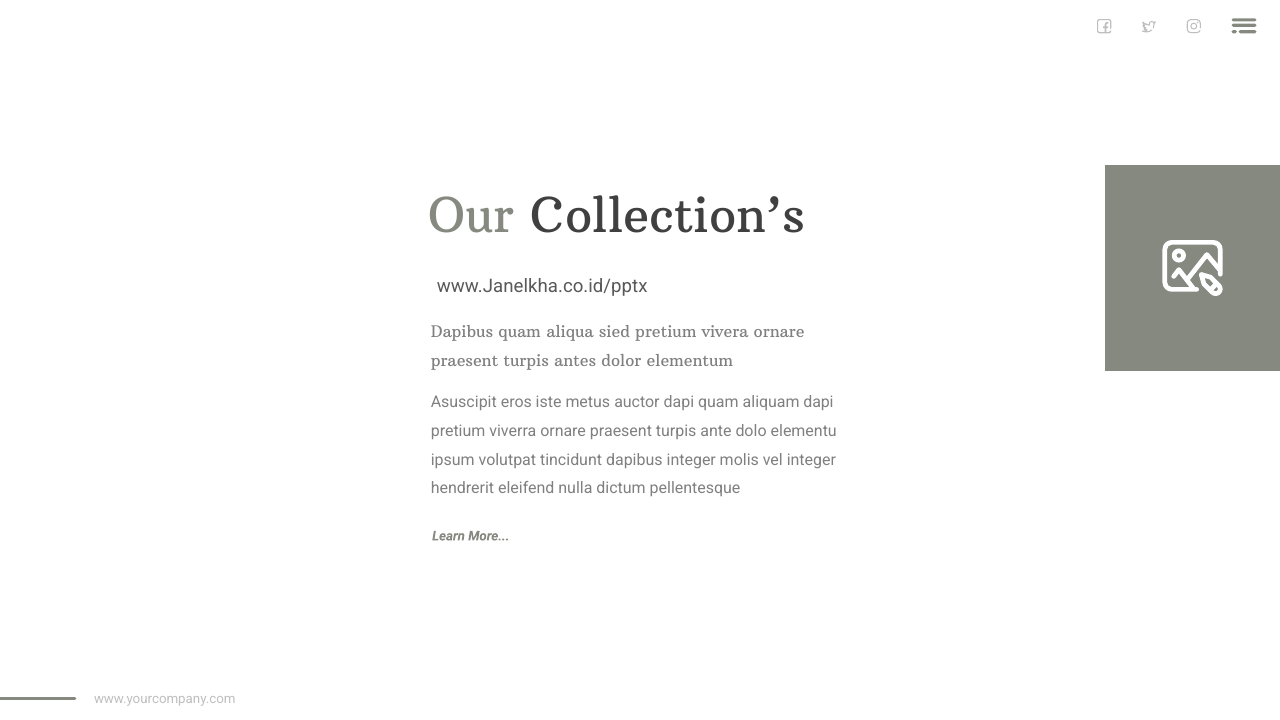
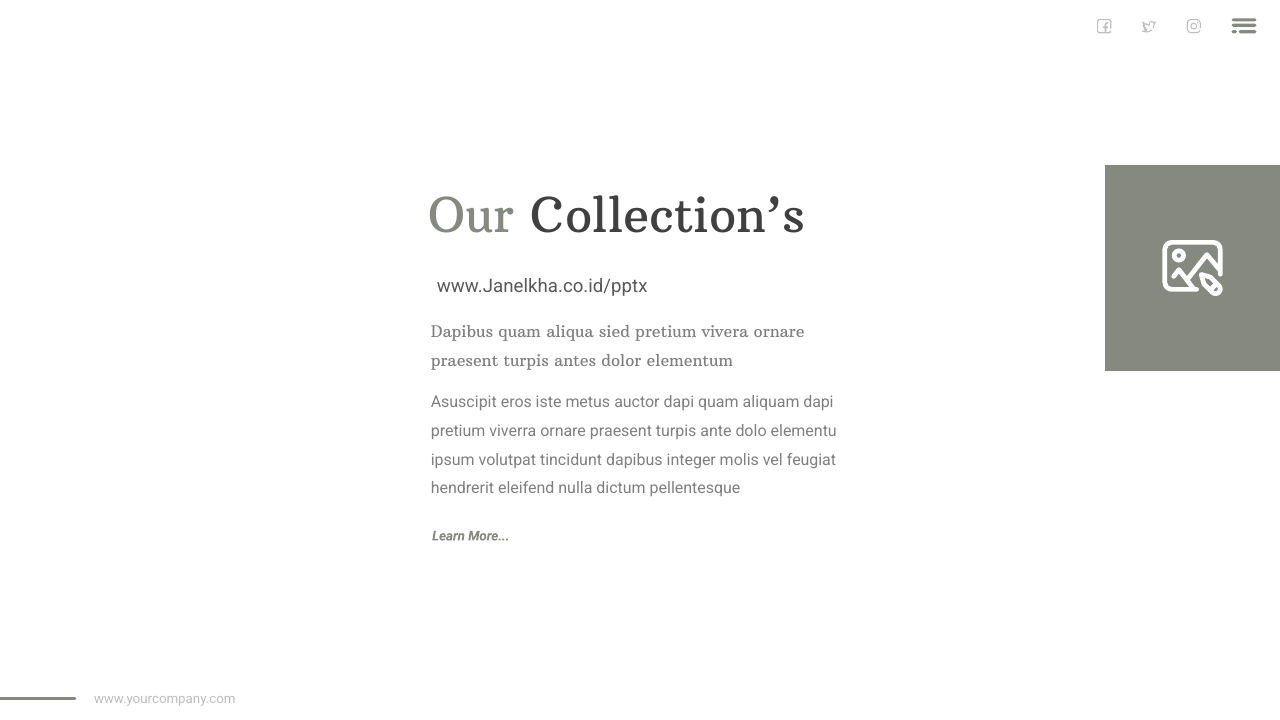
vel integer: integer -> feugiat
